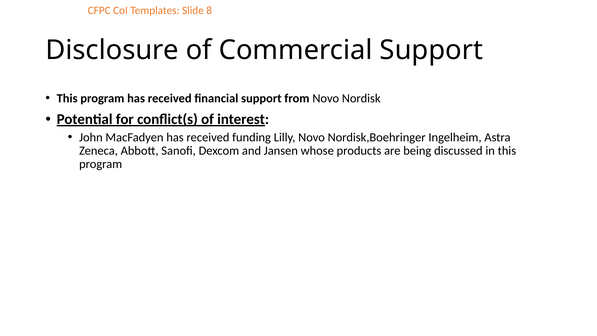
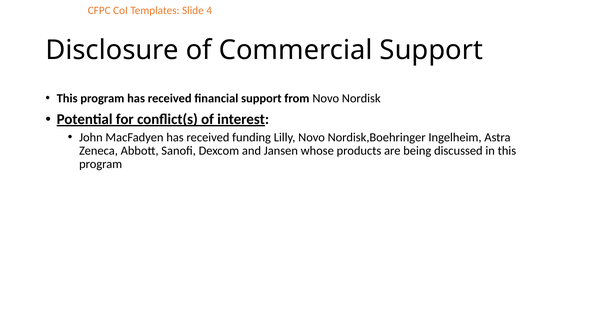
8: 8 -> 4
